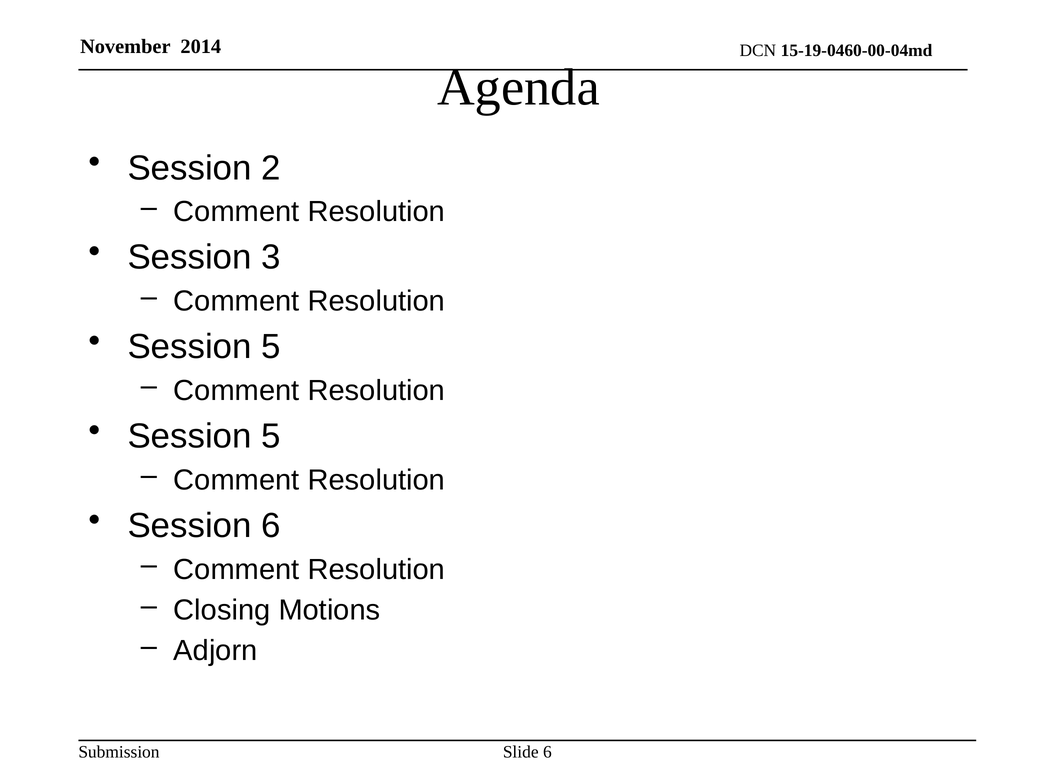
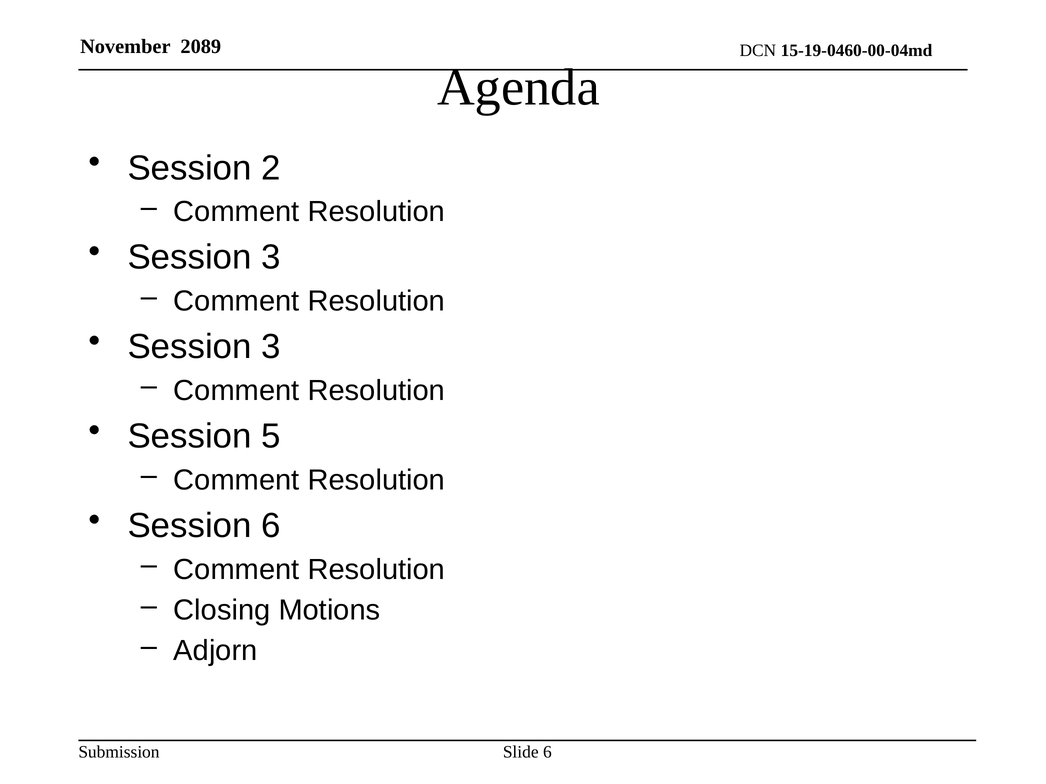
2014: 2014 -> 2089
5 at (271, 347): 5 -> 3
